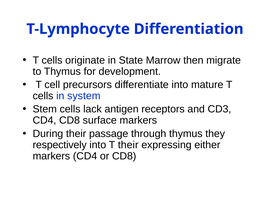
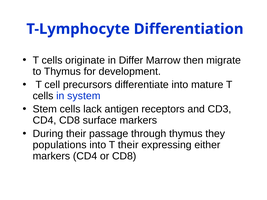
State: State -> Differ
respectively: respectively -> populations
